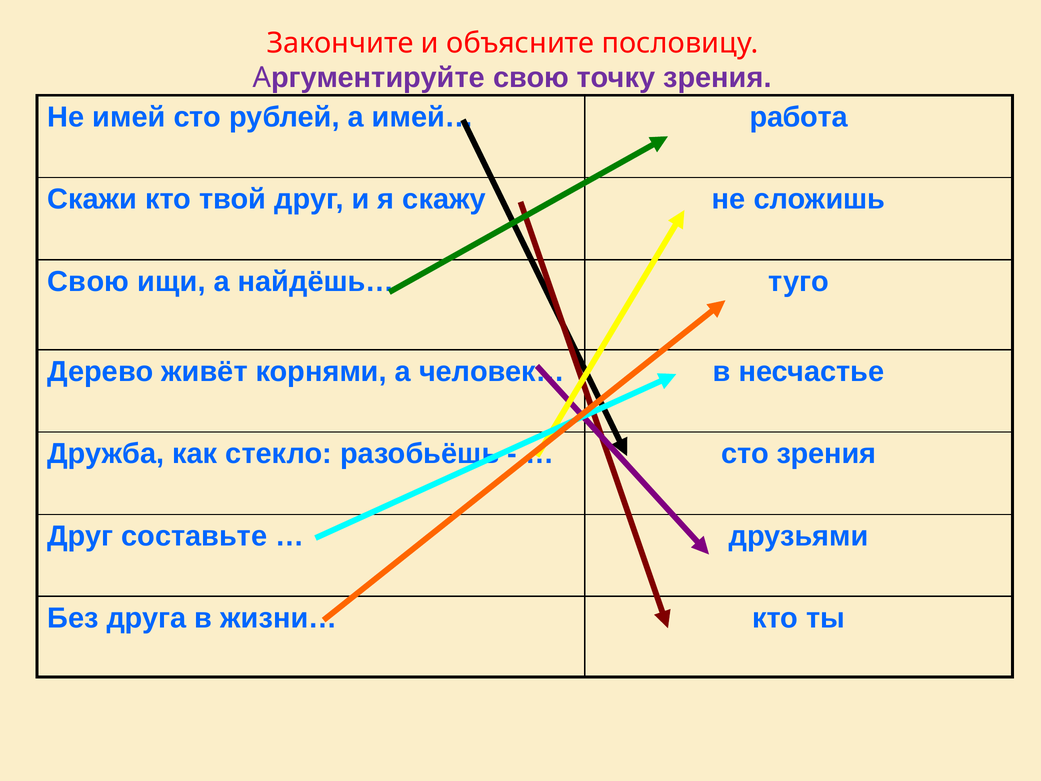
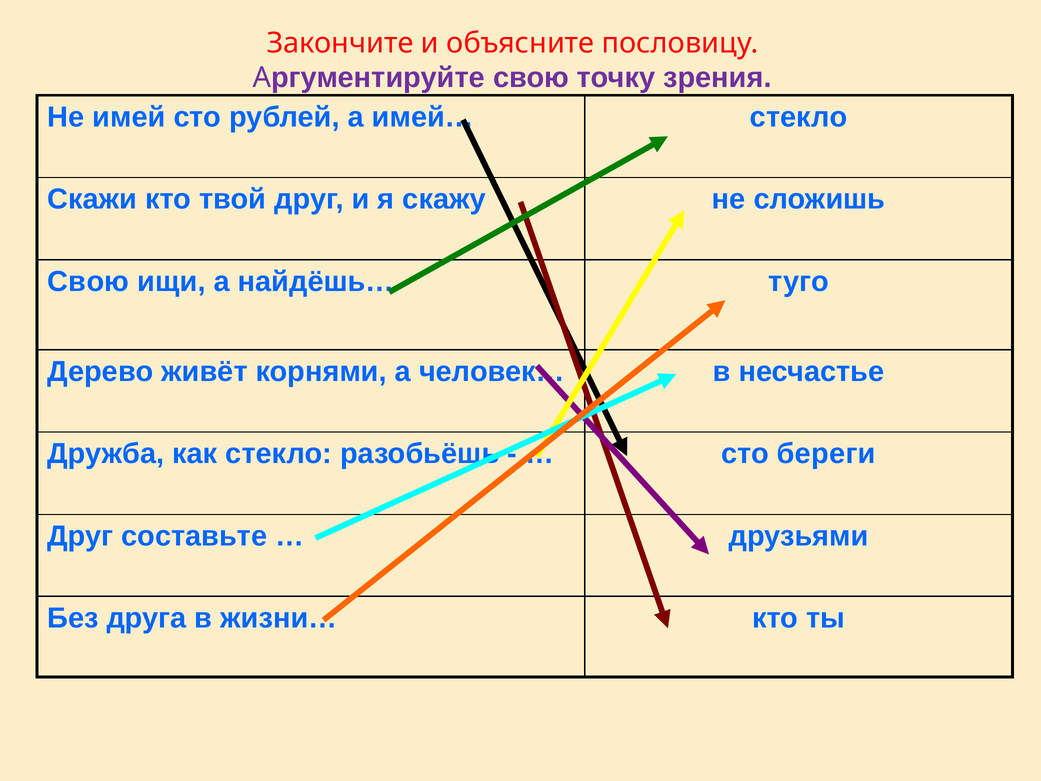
работа at (799, 117): работа -> стекло
сто зрения: зрения -> береги
